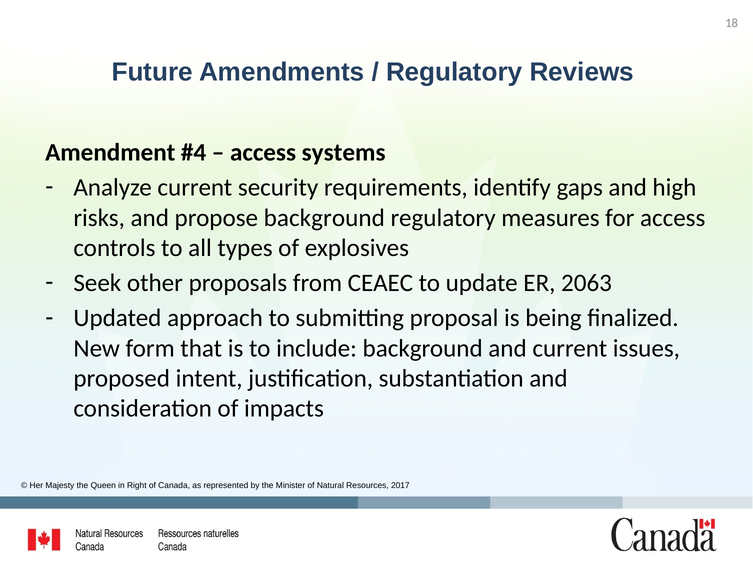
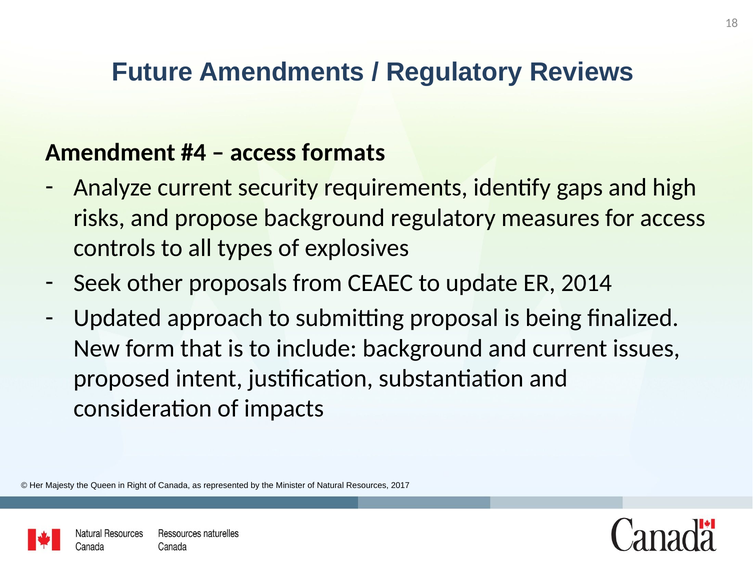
systems: systems -> formats
2063: 2063 -> 2014
